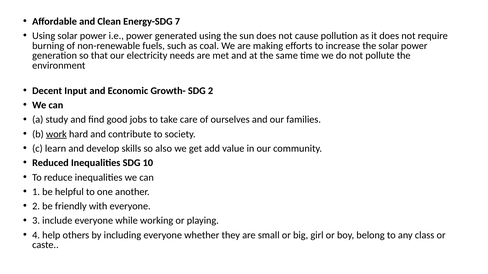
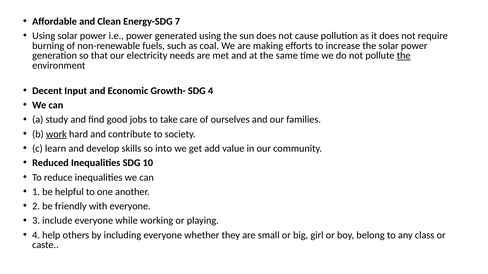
the at (404, 56) underline: none -> present
SDG 2: 2 -> 4
also: also -> into
